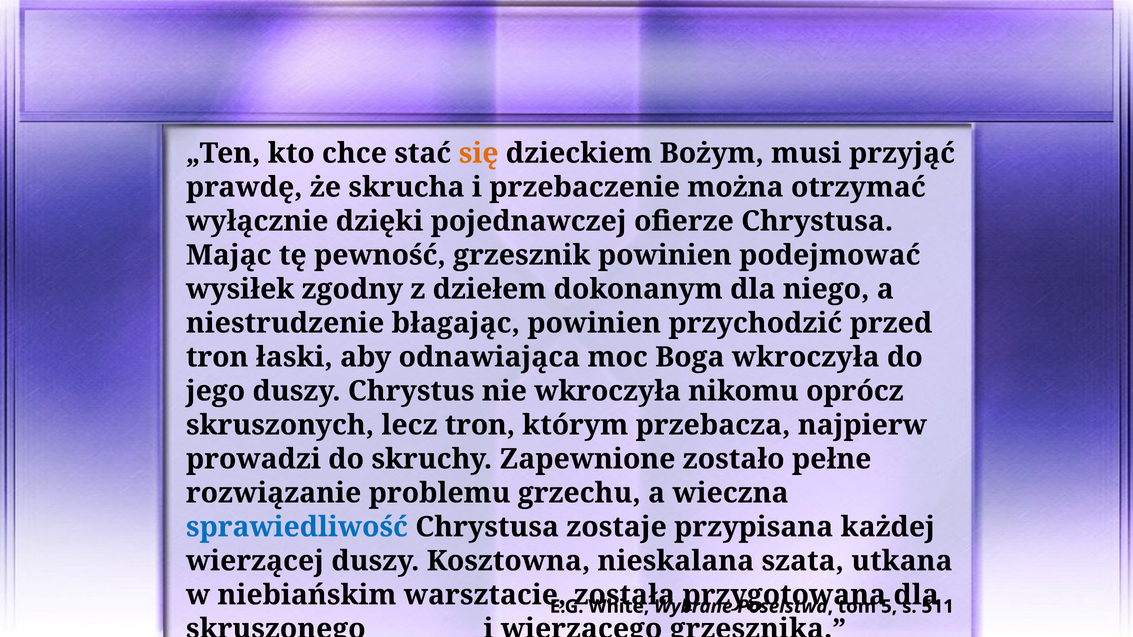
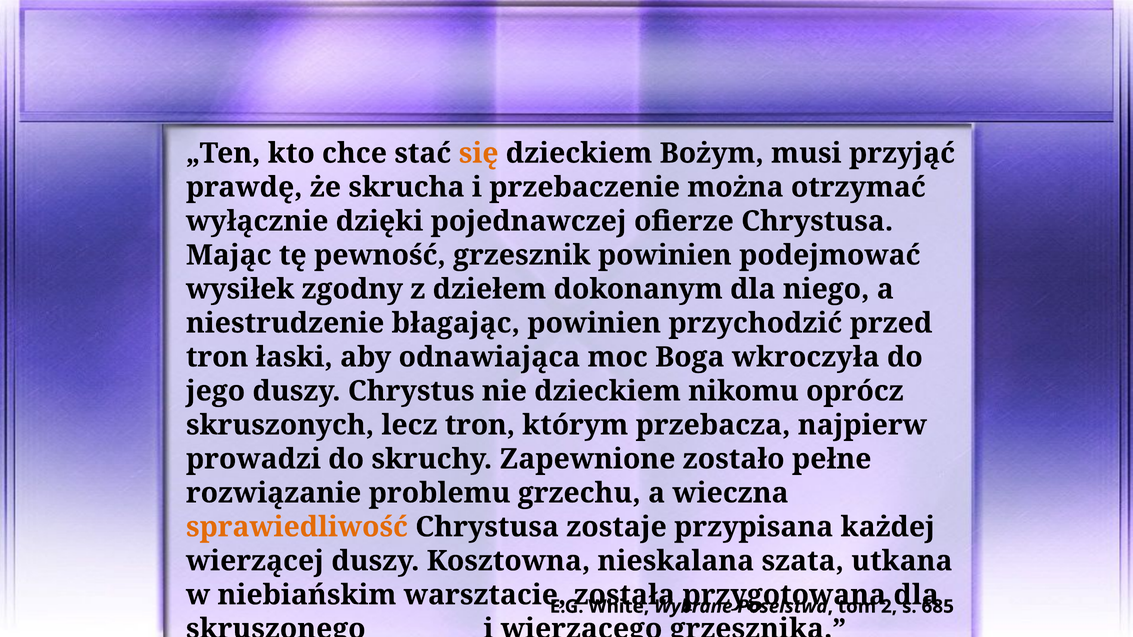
nie wkroczyła: wkroczyła -> dzieckiem
sprawiedliwość colour: blue -> orange
5: 5 -> 2
511: 511 -> 685
